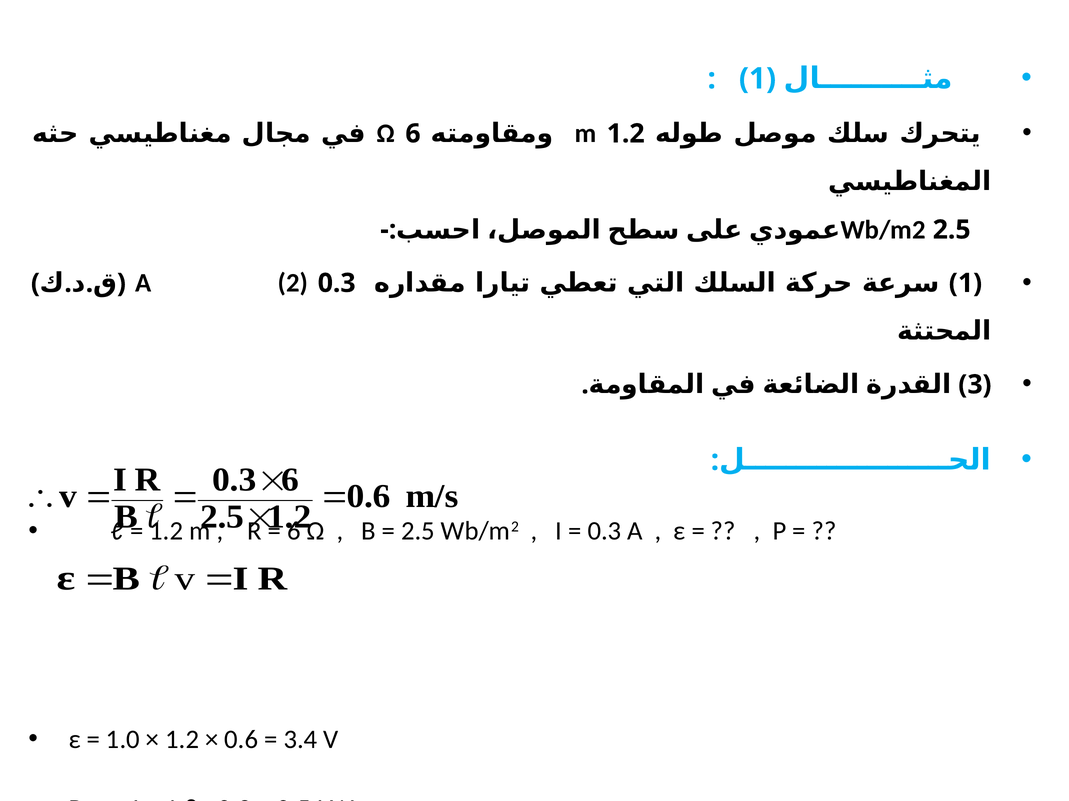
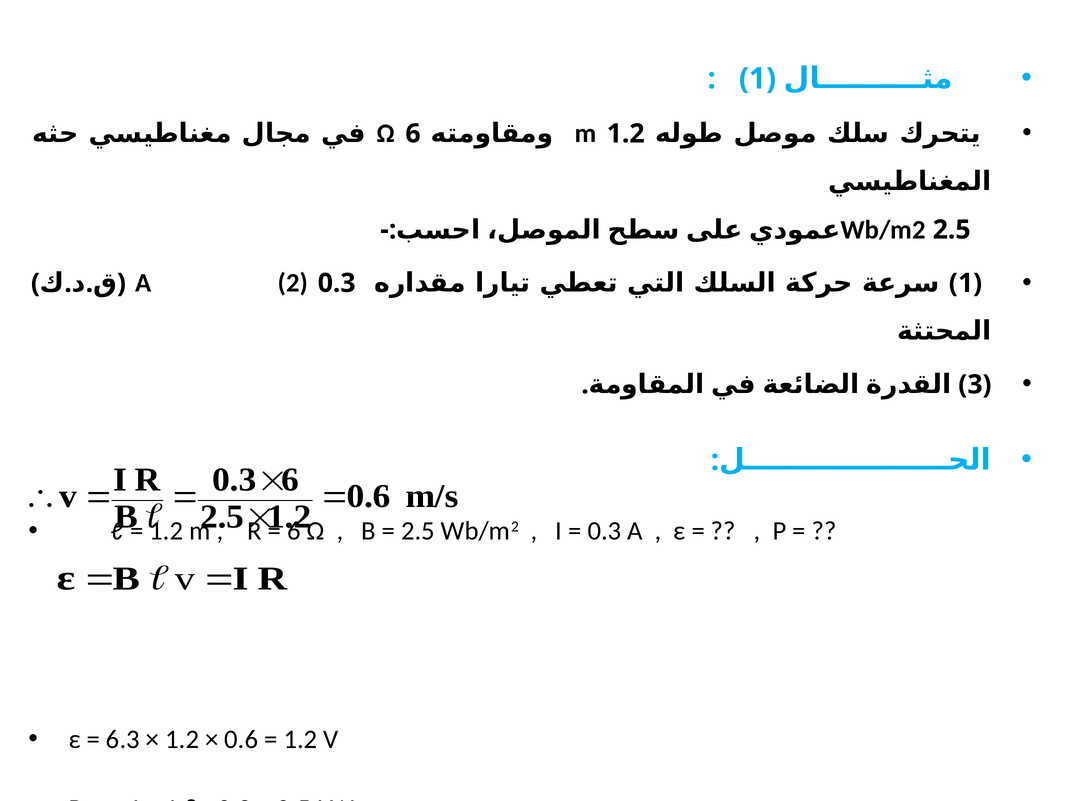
1.0: 1.0 -> 6.3
3.4 at (300, 740): 3.4 -> 1.2
